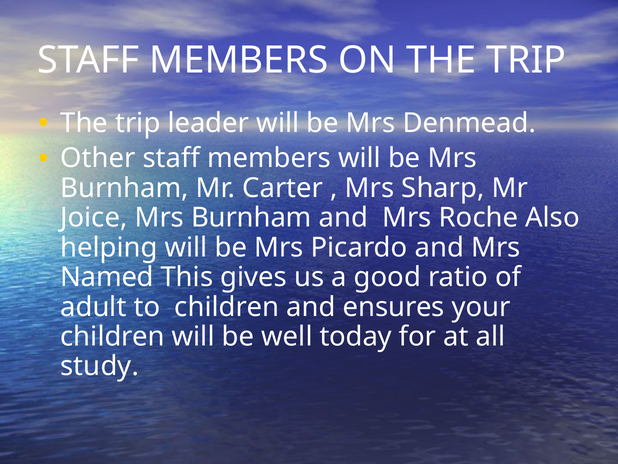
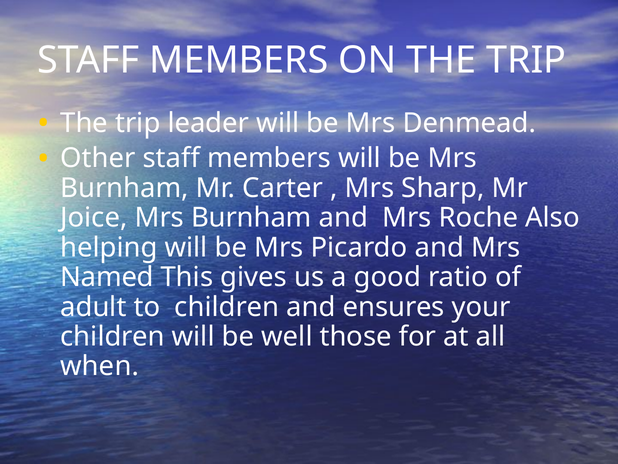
today: today -> those
study: study -> when
